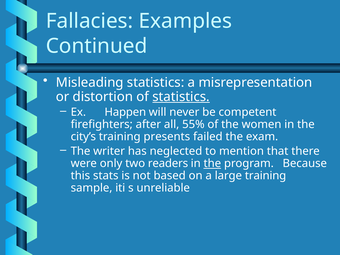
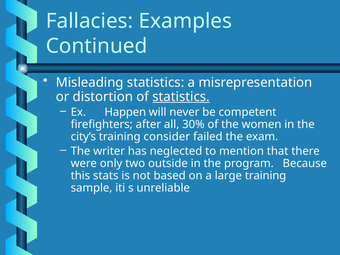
55%: 55% -> 30%
presents: presents -> consider
readers: readers -> outside
the at (212, 163) underline: present -> none
